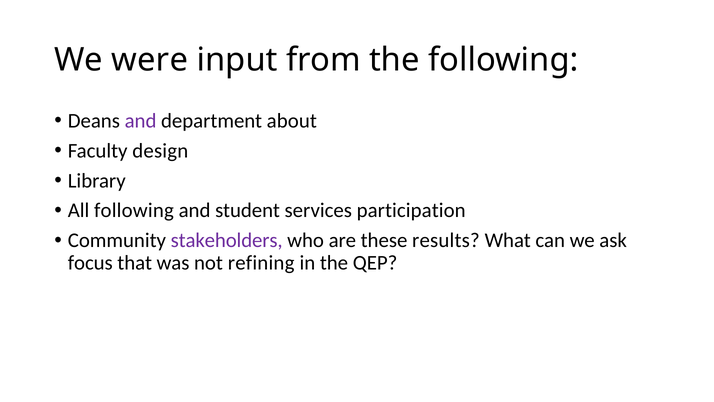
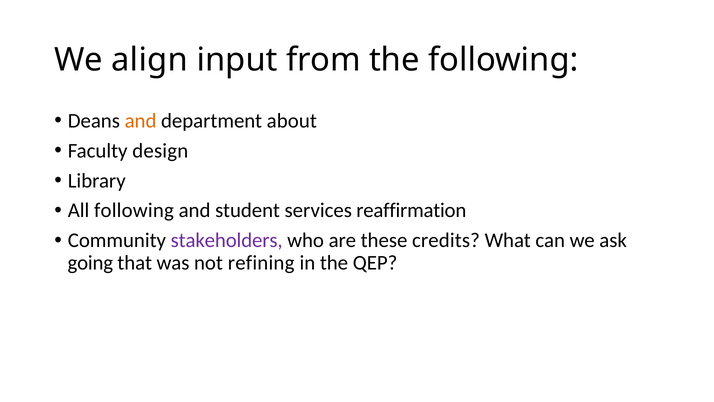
were: were -> align
and at (141, 121) colour: purple -> orange
participation: participation -> reaffirmation
results: results -> credits
focus: focus -> going
